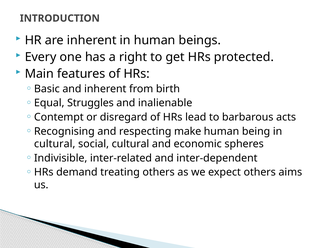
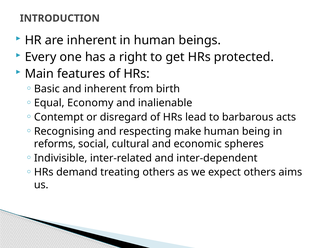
Struggles: Struggles -> Economy
cultural at (55, 144): cultural -> reforms
